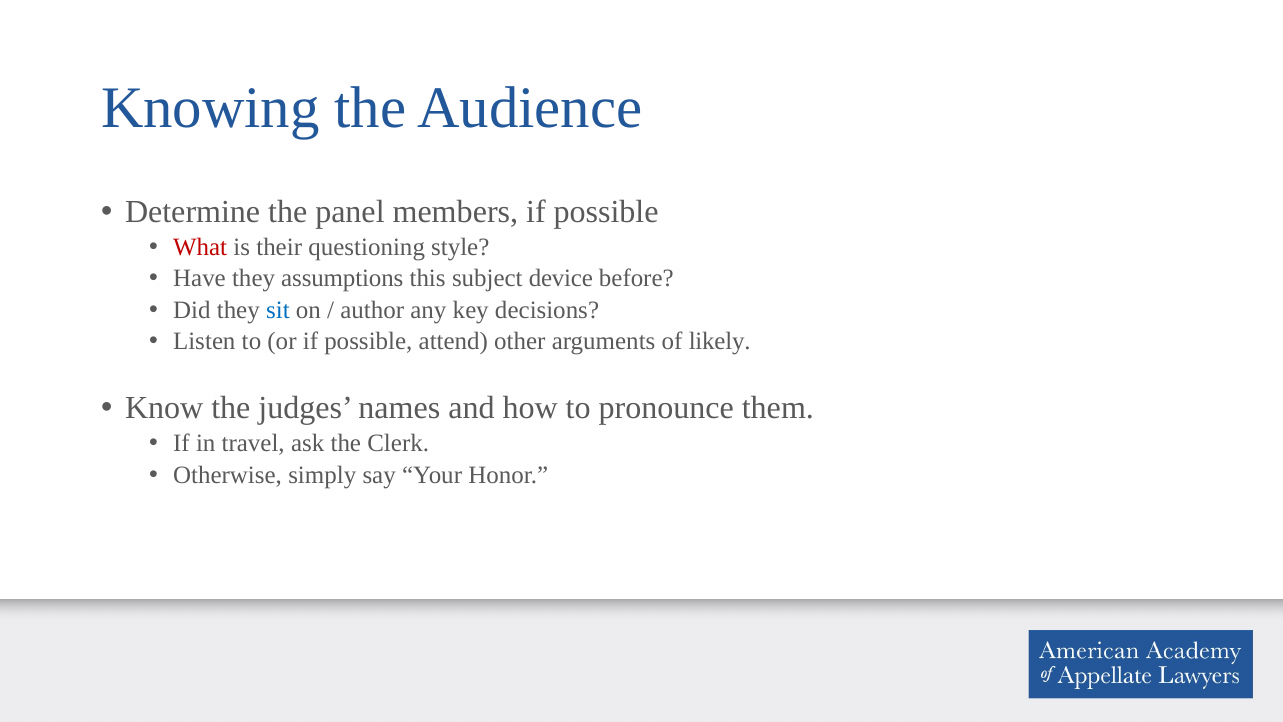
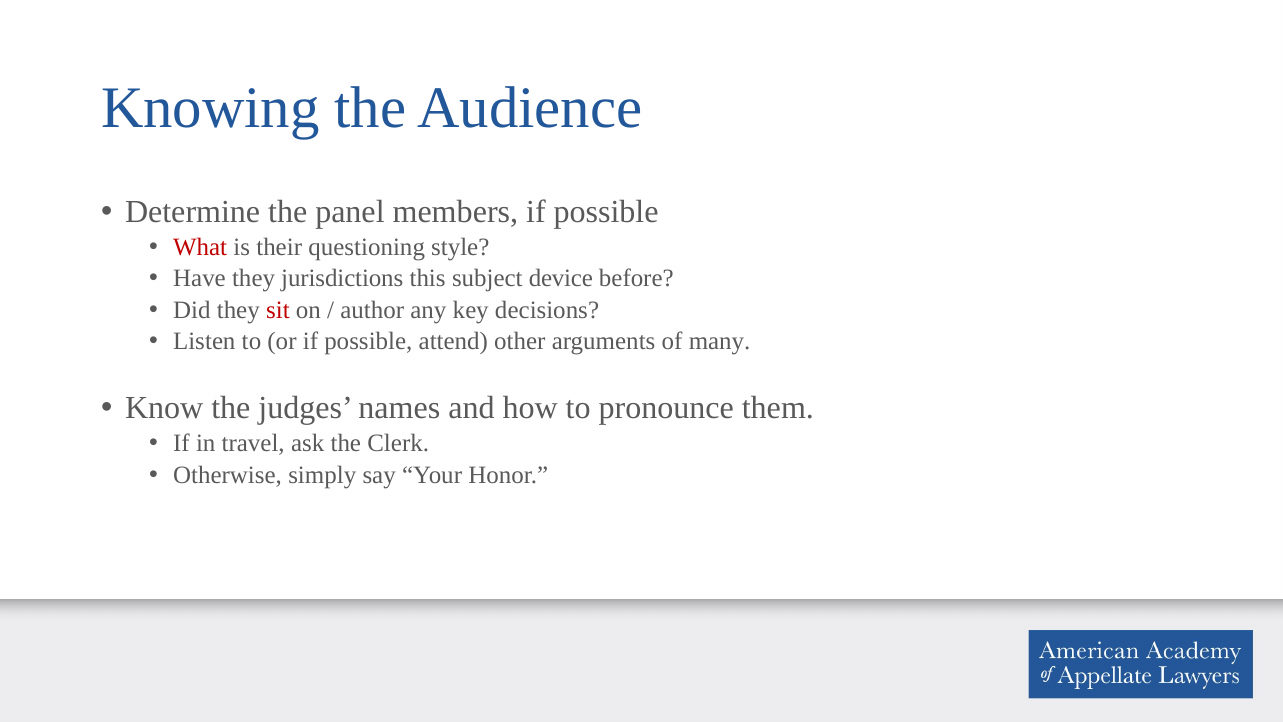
assumptions: assumptions -> jurisdictions
sit colour: blue -> red
likely: likely -> many
